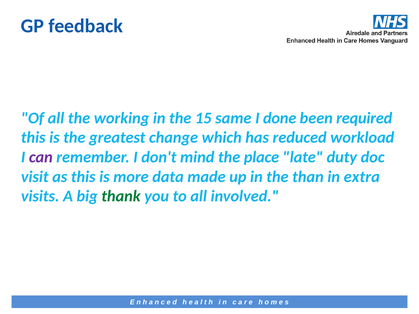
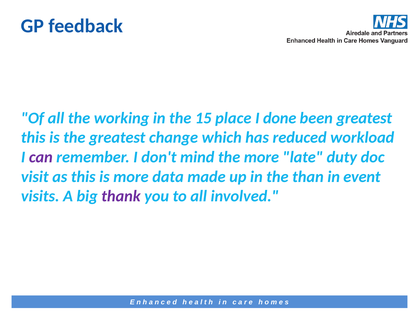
same: same -> place
been required: required -> greatest
the place: place -> more
extra: extra -> event
thank colour: green -> purple
